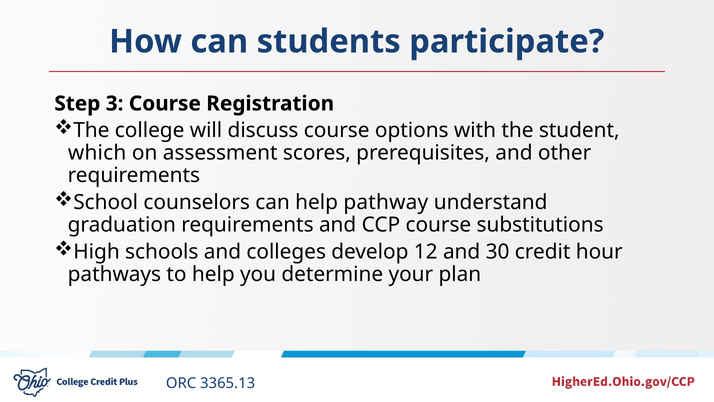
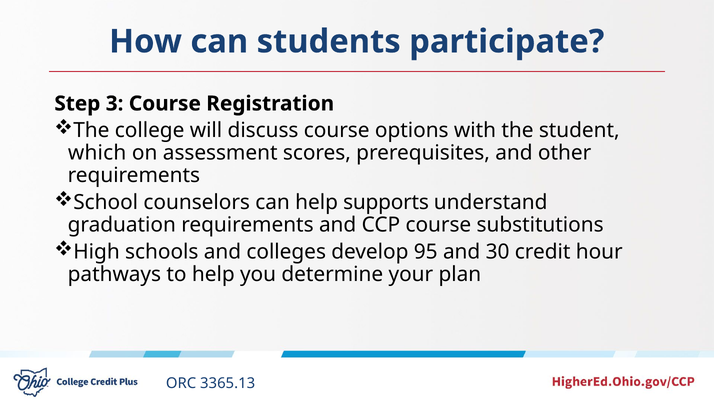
pathway: pathway -> supports
12: 12 -> 95
